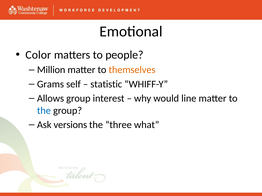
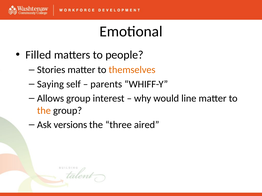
Color: Color -> Filled
Million: Million -> Stories
Grams: Grams -> Saying
statistic: statistic -> parents
the at (44, 111) colour: blue -> orange
what: what -> aired
